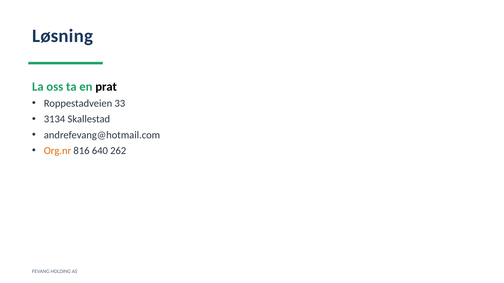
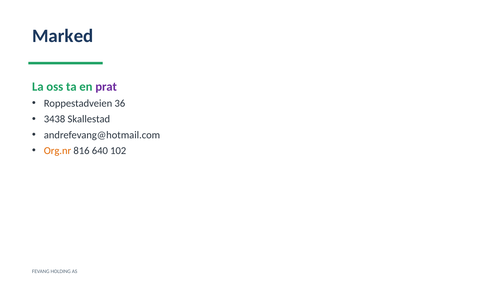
Løsning: Løsning -> Marked
prat colour: black -> purple
33: 33 -> 36
3134: 3134 -> 3438
262: 262 -> 102
